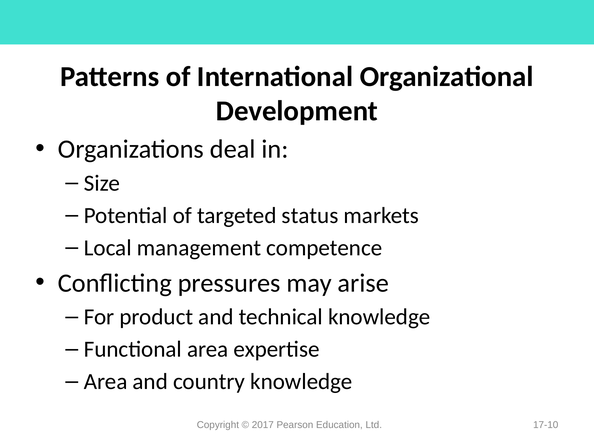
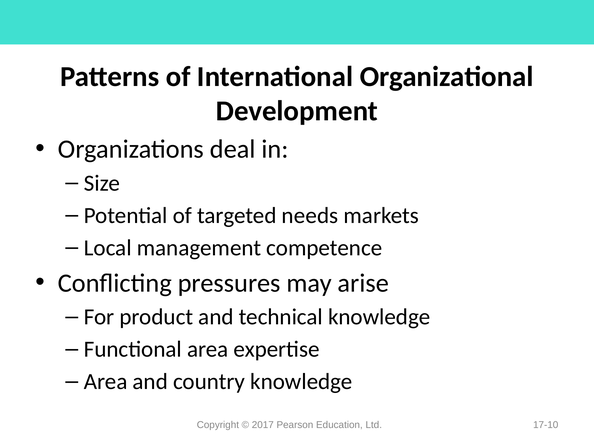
status: status -> needs
